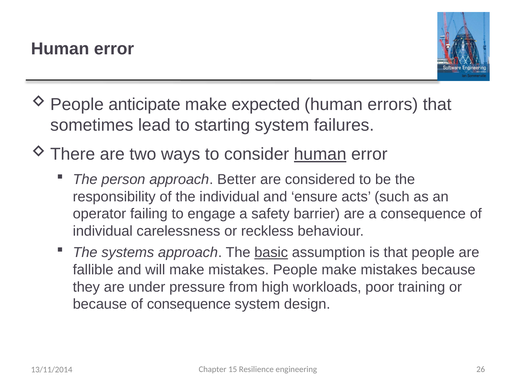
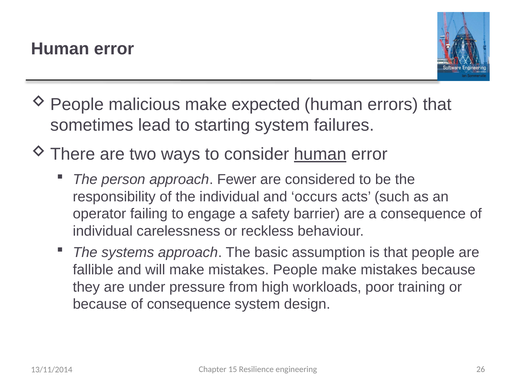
anticipate: anticipate -> malicious
Better: Better -> Fewer
ensure: ensure -> occurs
basic underline: present -> none
